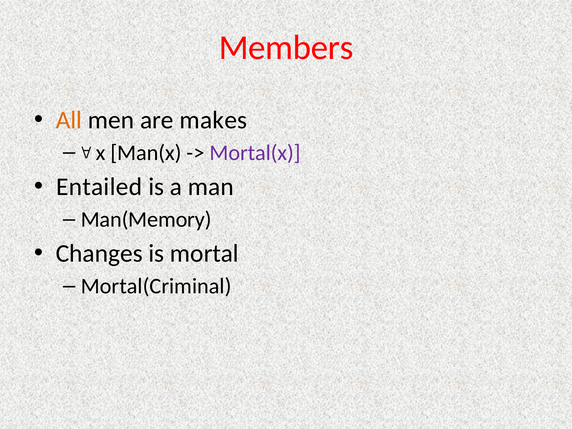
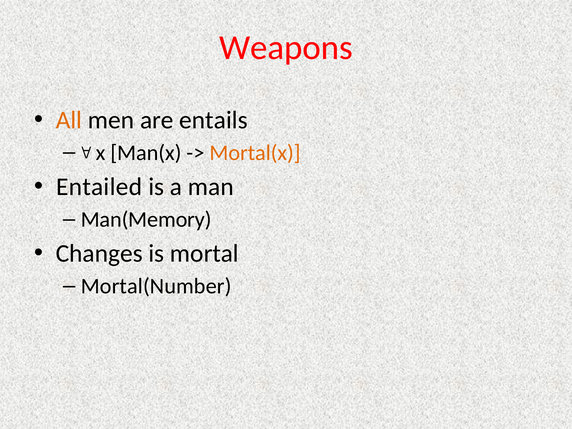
Members: Members -> Weapons
makes: makes -> entails
Mortal(x colour: purple -> orange
Mortal(Criminal: Mortal(Criminal -> Mortal(Number
